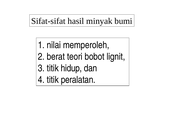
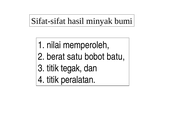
teori: teori -> satu
lignit: lignit -> batu
hidup: hidup -> tegak
